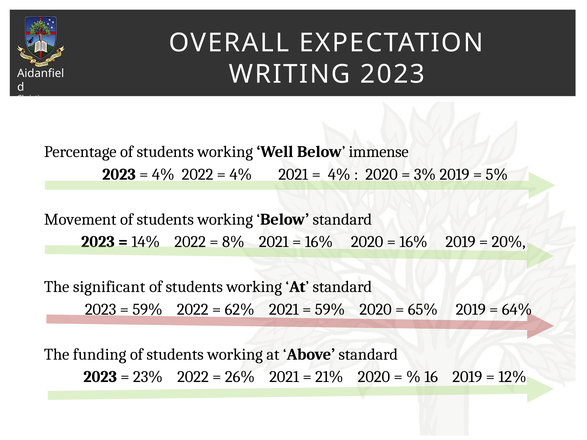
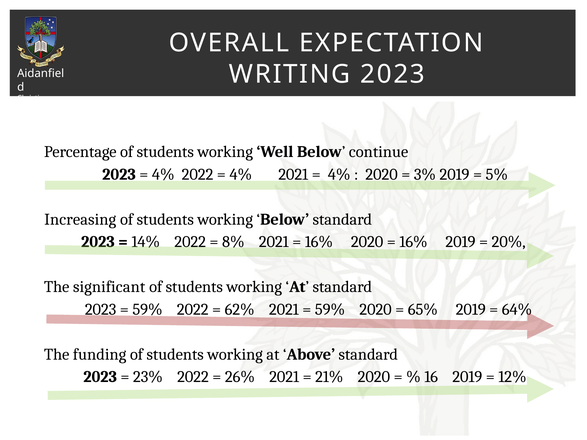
immense: immense -> continue
Movement: Movement -> Increasing
